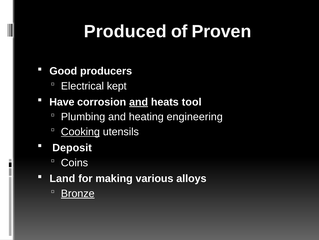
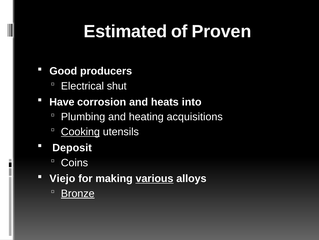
Produced: Produced -> Estimated
kept: kept -> shut
and at (139, 102) underline: present -> none
tool: tool -> into
engineering: engineering -> acquisitions
Land: Land -> Viejo
various underline: none -> present
